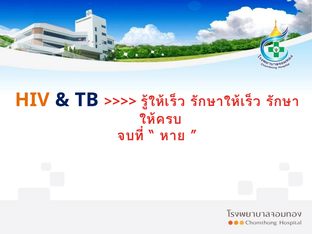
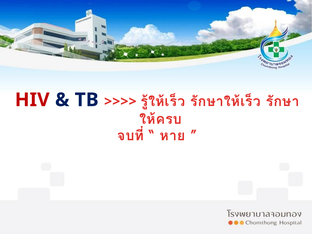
HIV colour: orange -> red
